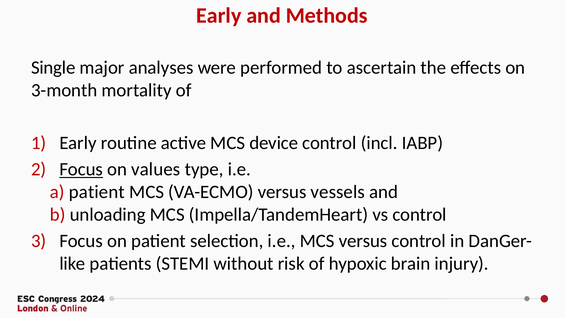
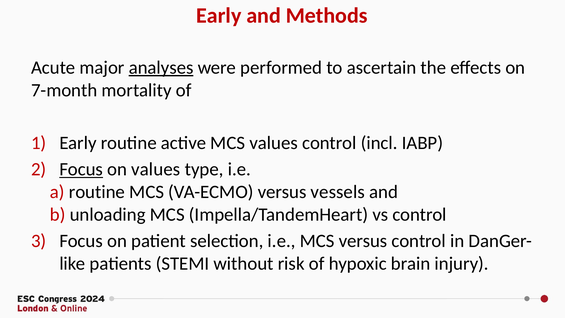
Single: Single -> Acute
analyses underline: none -> present
3-month: 3-month -> 7-month
MCS device: device -> values
patient at (97, 192): patient -> routine
